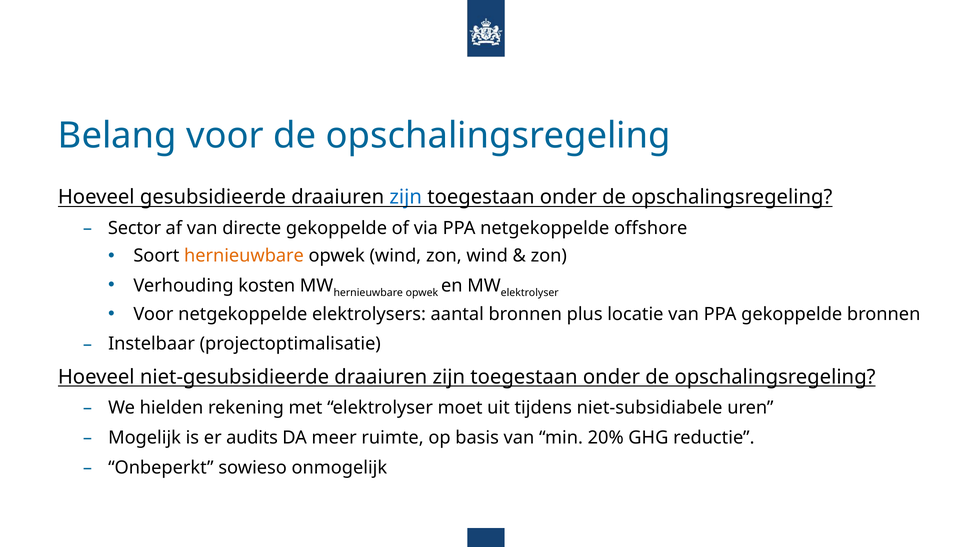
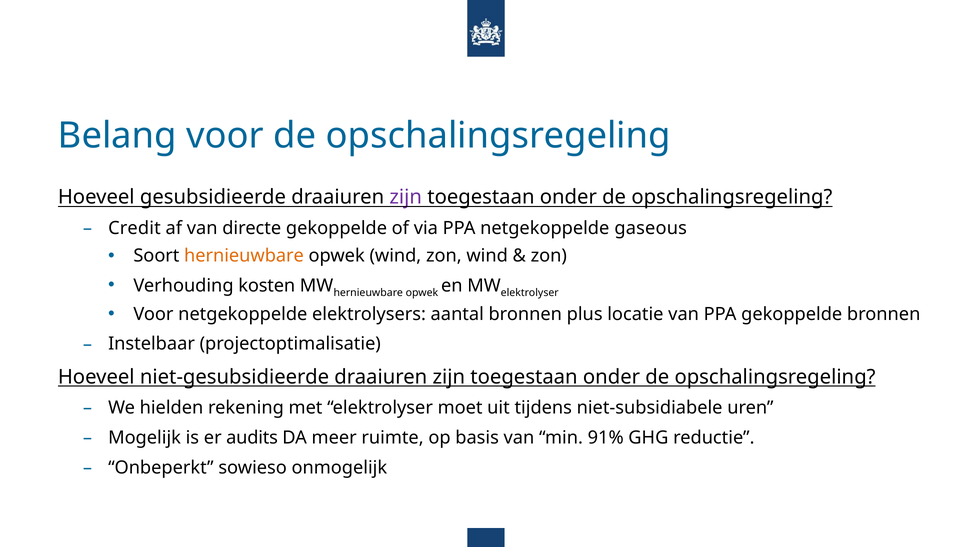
zijn at (406, 197) colour: blue -> purple
Sector: Sector -> Credit
offshore: offshore -> gaseous
20%: 20% -> 91%
